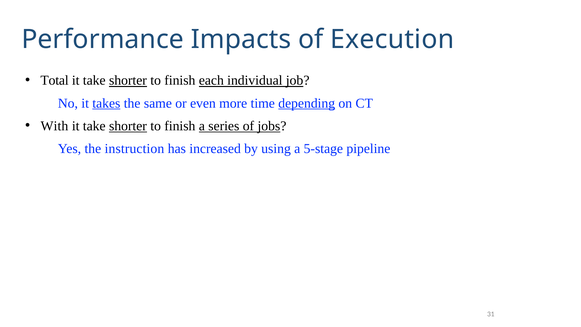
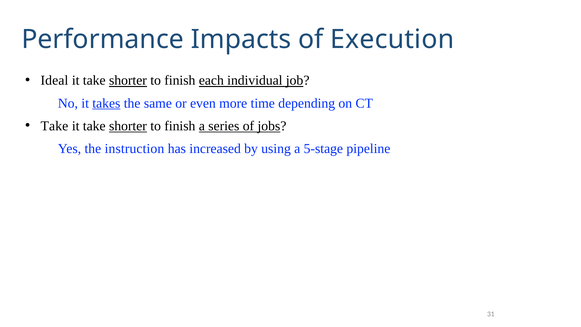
Total: Total -> Ideal
depending underline: present -> none
With at (54, 126): With -> Take
